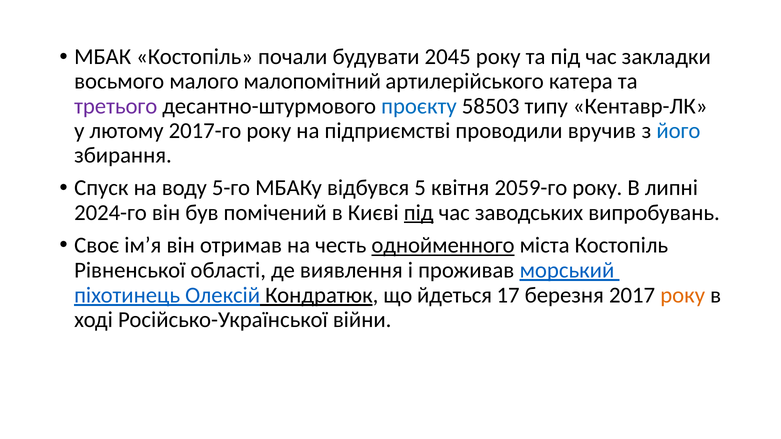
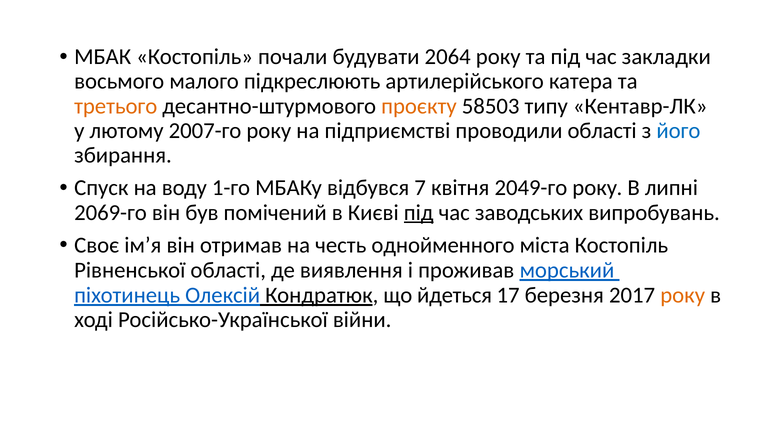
2045: 2045 -> 2064
малопомітний: малопомітний -> підкреслюють
третього colour: purple -> orange
проєкту colour: blue -> orange
2017-го: 2017-го -> 2007-го
проводили вручив: вручив -> області
5-го: 5-го -> 1-го
5: 5 -> 7
2059-го: 2059-го -> 2049-го
2024-го: 2024-го -> 2069-го
однойменного underline: present -> none
